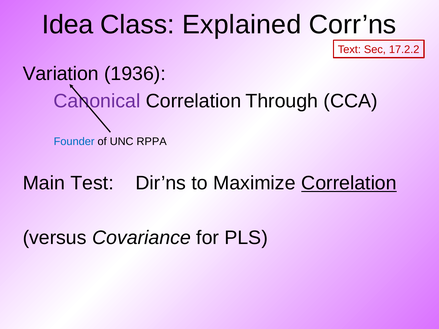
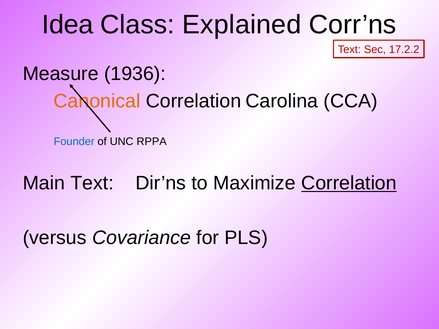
Variation: Variation -> Measure
Canonical colour: purple -> orange
Through: Through -> Carolina
Main Test: Test -> Text
